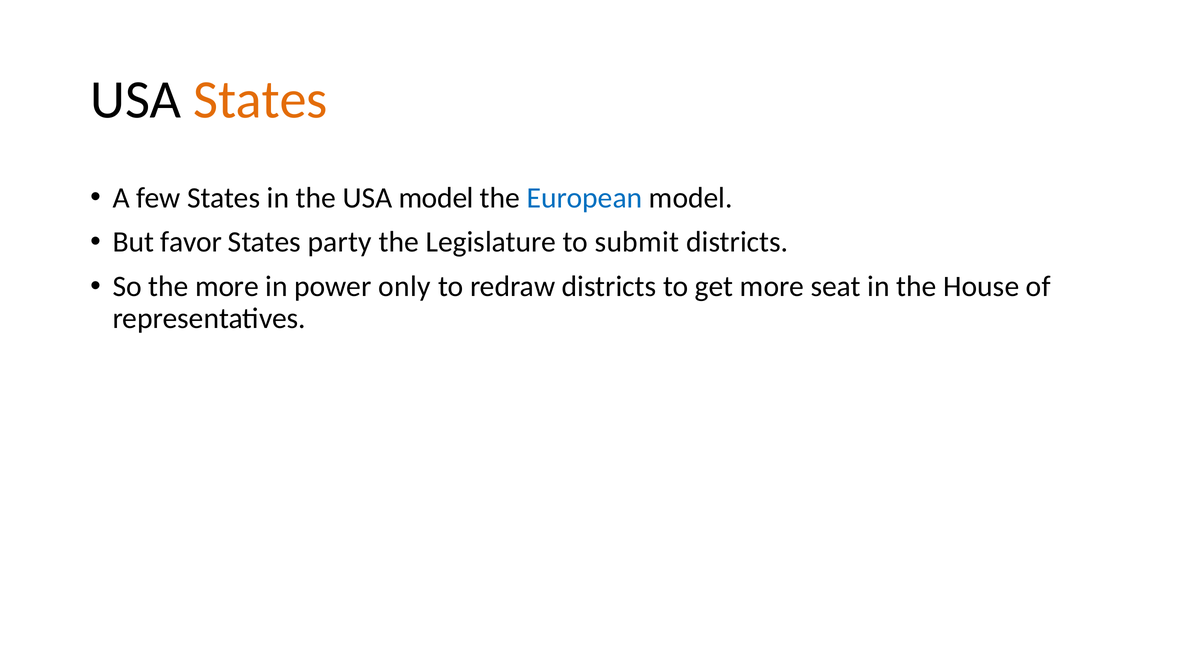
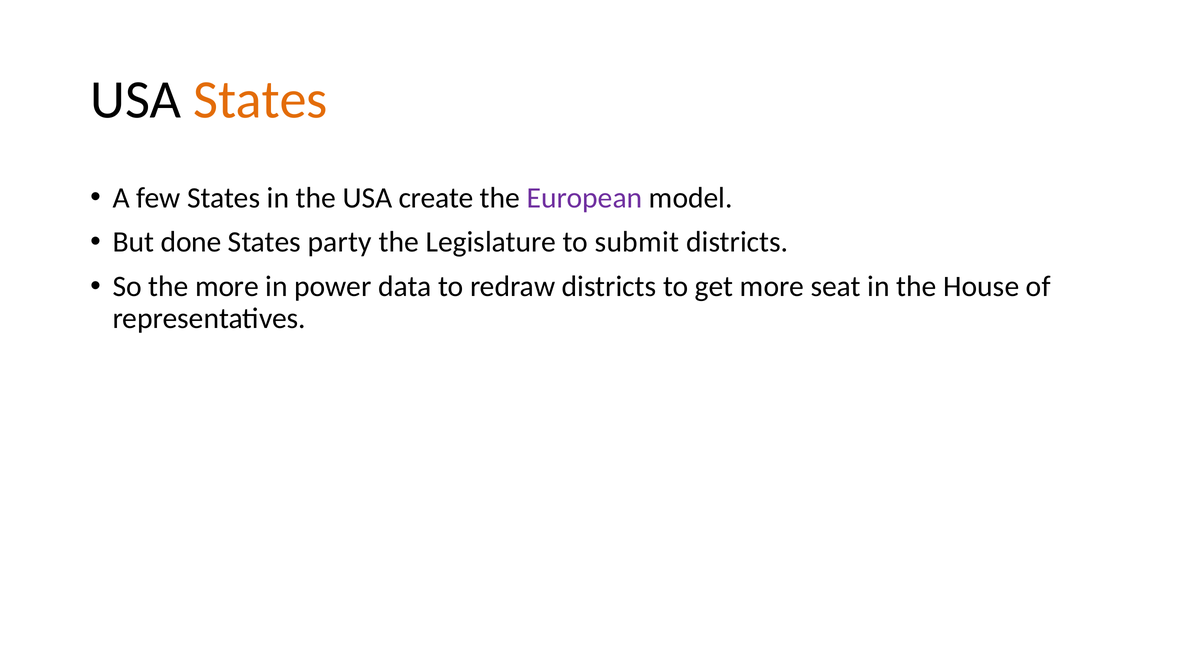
USA model: model -> create
European colour: blue -> purple
favor: favor -> done
only: only -> data
